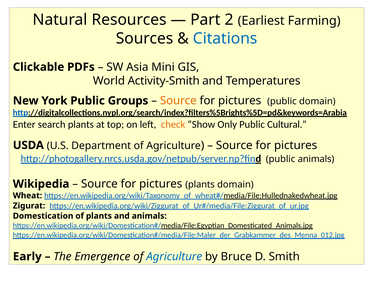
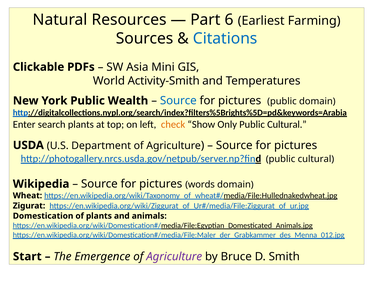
2: 2 -> 6
Groups: Groups -> Wealth
Source at (178, 101) colour: orange -> blue
http://photogallery.nrcs.usda.gov/netpub/server.np?find public animals: animals -> cultural
pictures plants: plants -> words
Early: Early -> Start
Agriculture at (174, 257) colour: blue -> purple
